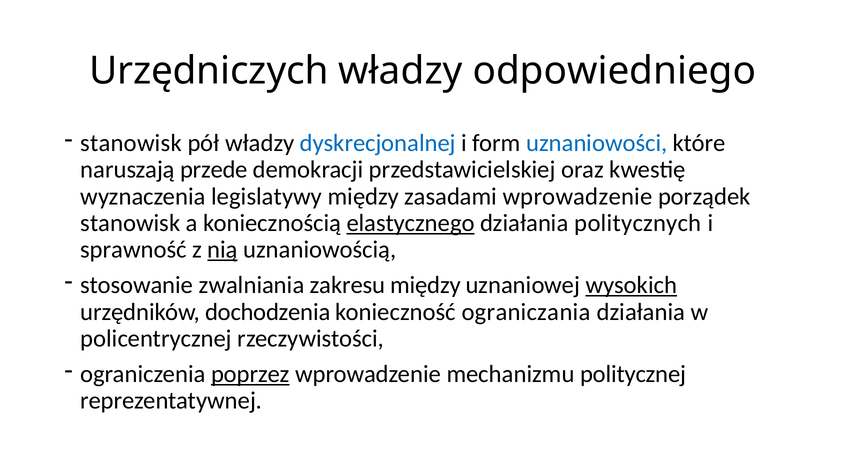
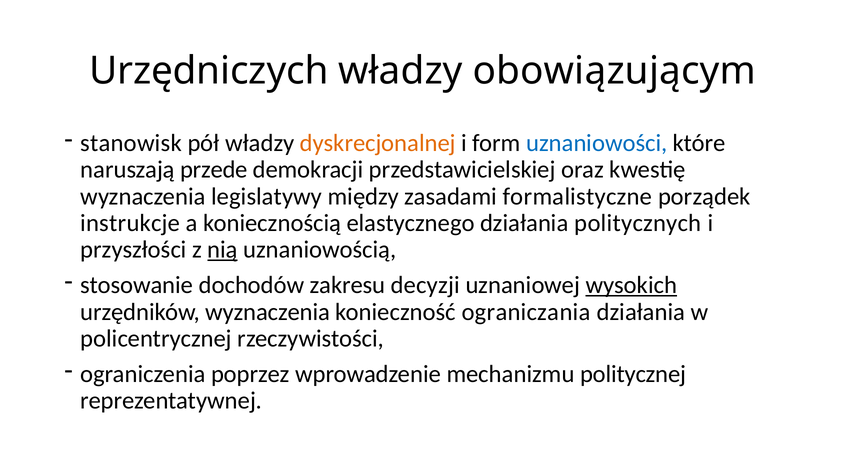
odpowiedniego: odpowiedniego -> obowiązującym
dyskrecjonalnej colour: blue -> orange
zasadami wprowadzenie: wprowadzenie -> formalistyczne
stanowisk at (130, 223): stanowisk -> instrukcje
elastycznego underline: present -> none
sprawność: sprawność -> przyszłości
zwalniania: zwalniania -> dochodów
zakresu między: między -> decyzji
urzędników dochodzenia: dochodzenia -> wyznaczenia
poprzez underline: present -> none
